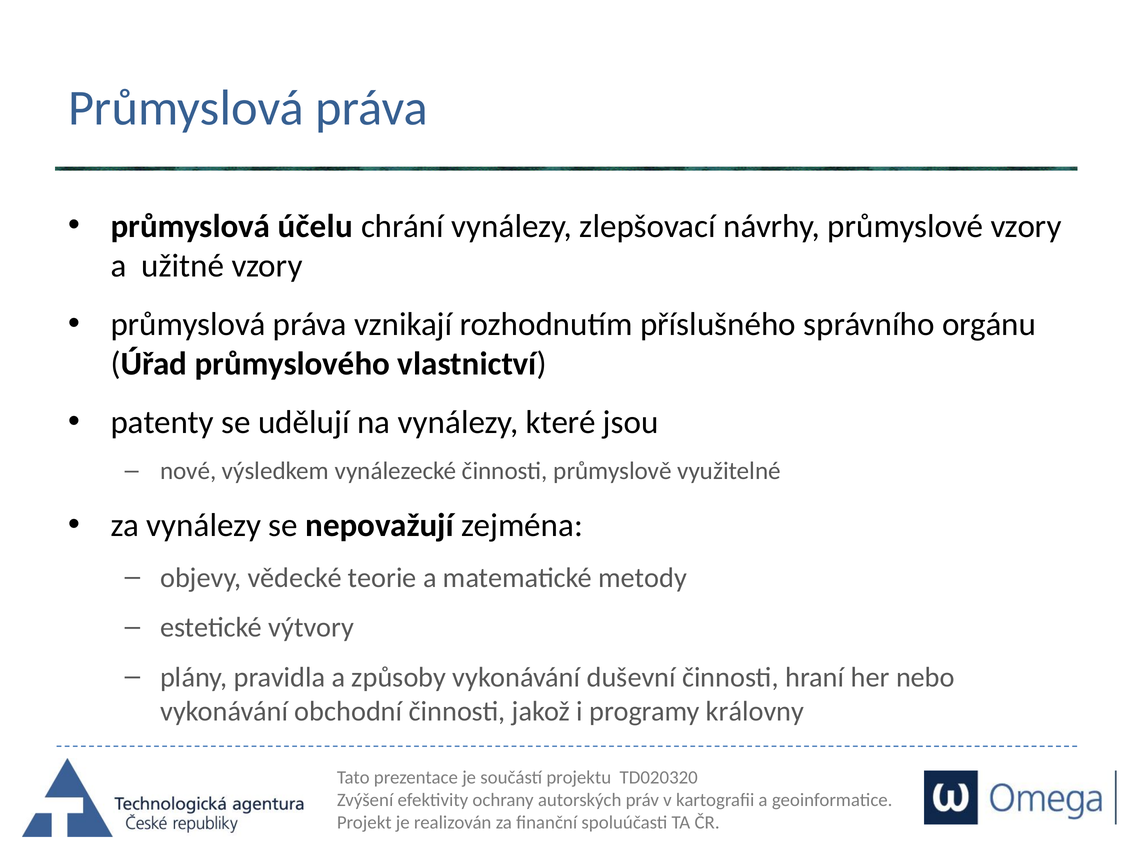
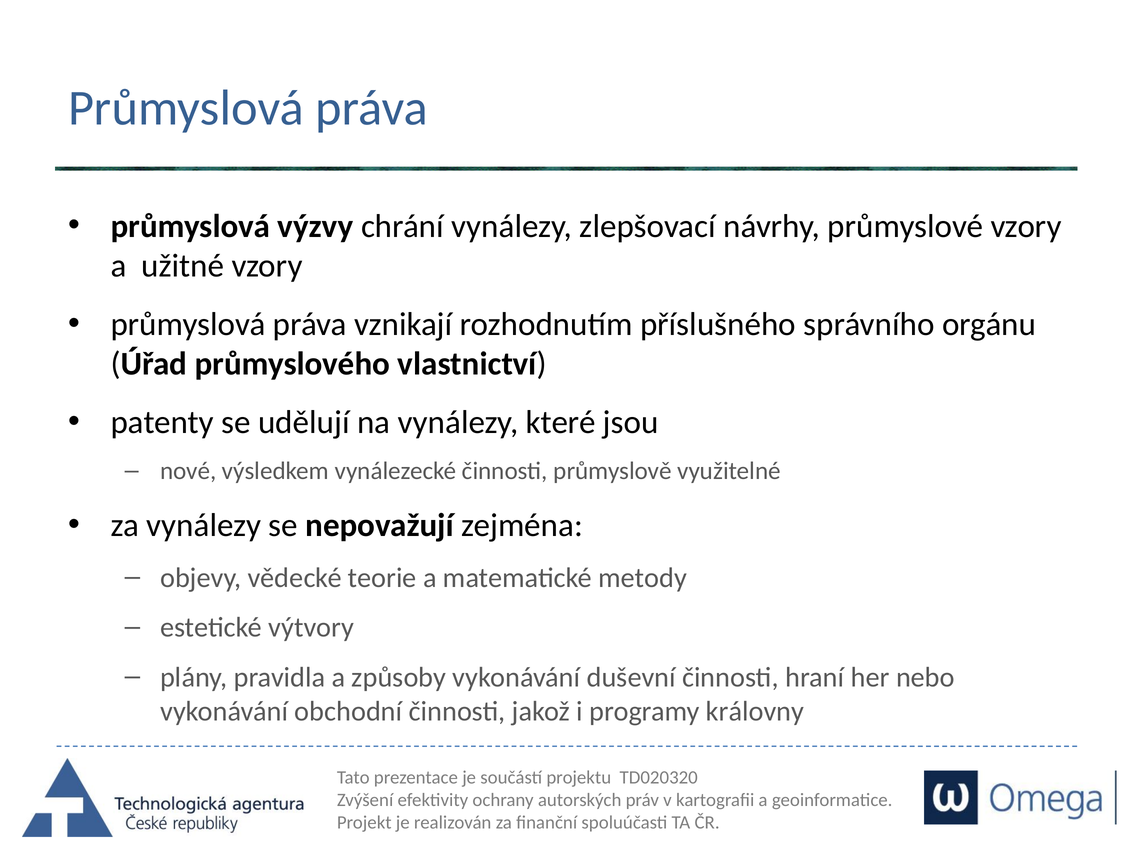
účelu: účelu -> výzvy
